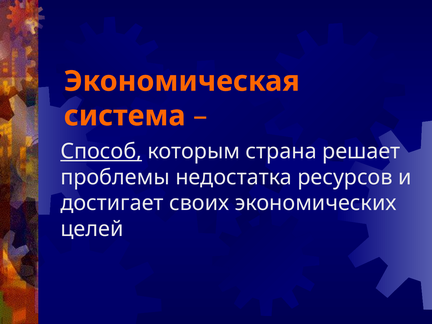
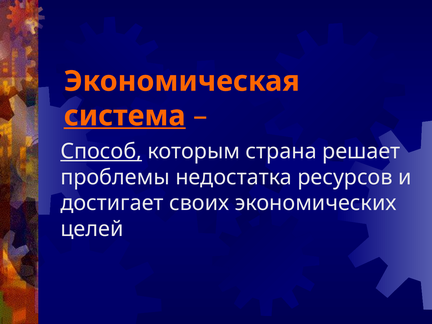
система underline: none -> present
